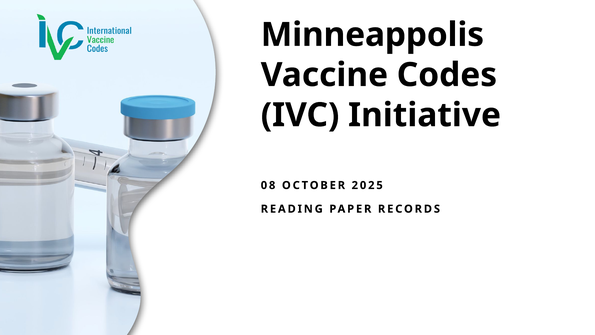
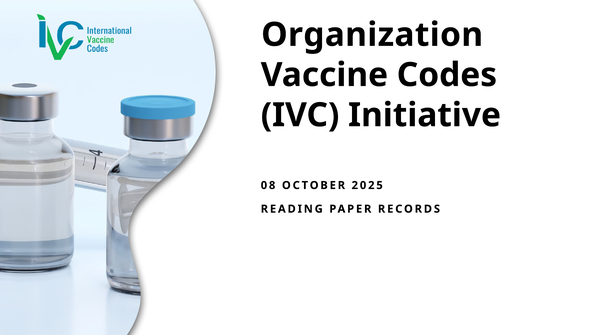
Minneappolis: Minneappolis -> Organization
